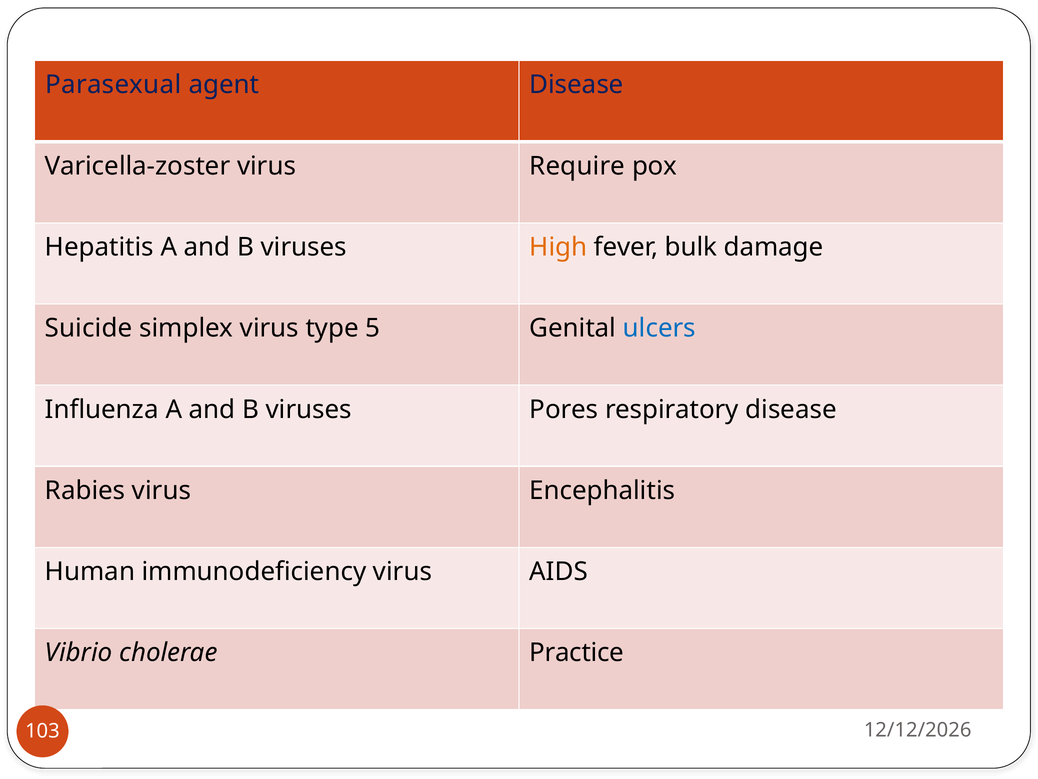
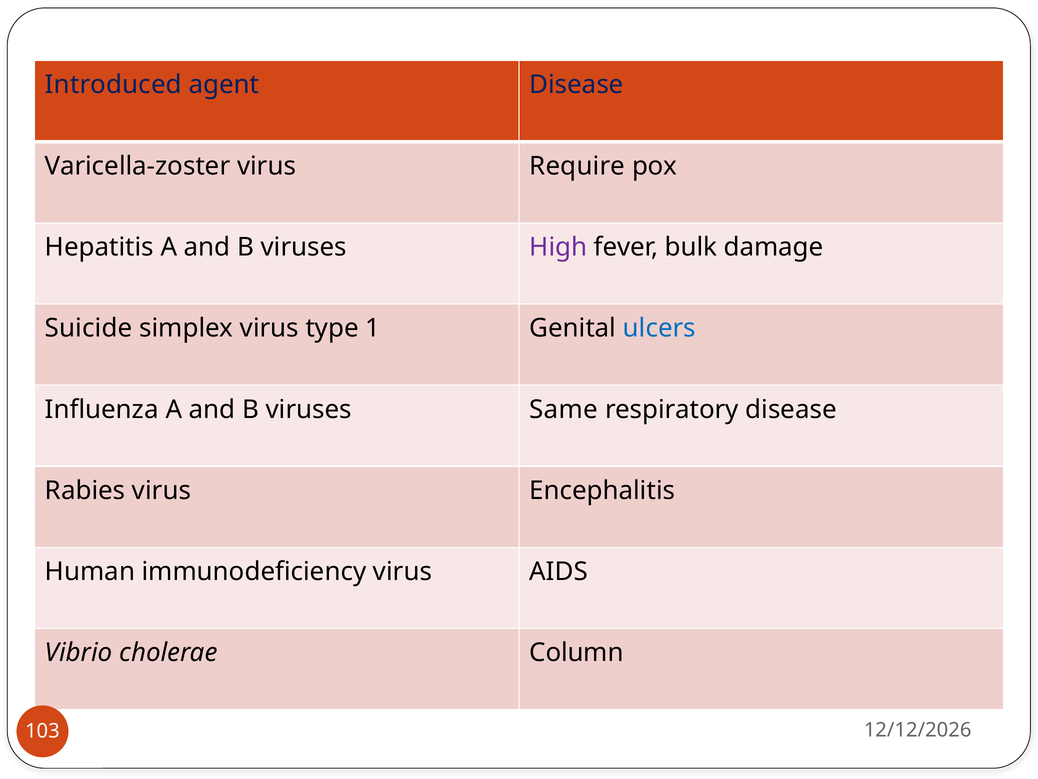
Parasexual: Parasexual -> Introduced
High colour: orange -> purple
5: 5 -> 1
Pores: Pores -> Same
Practice: Practice -> Column
